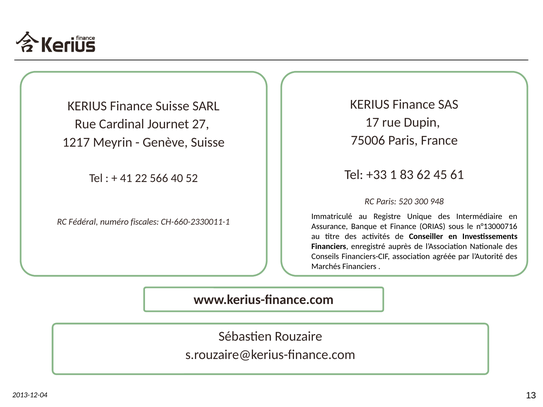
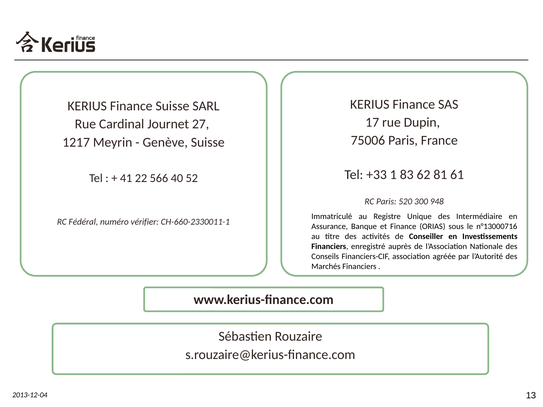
45: 45 -> 81
fiscales: fiscales -> vérifier
